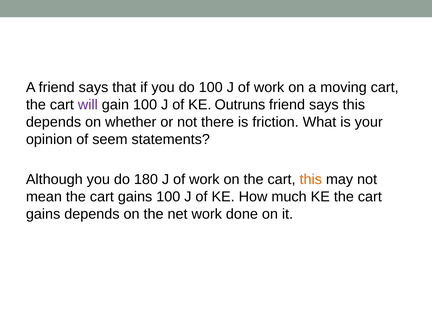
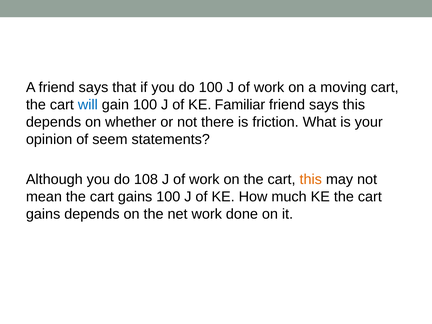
will colour: purple -> blue
Outruns: Outruns -> Familiar
180: 180 -> 108
